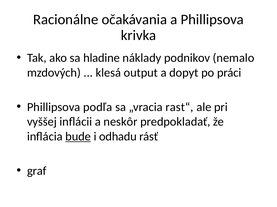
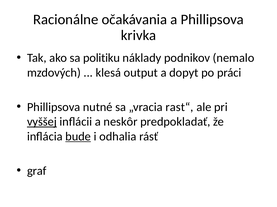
hladine: hladine -> politiku
podľa: podľa -> nutné
vyššej underline: none -> present
odhadu: odhadu -> odhalia
